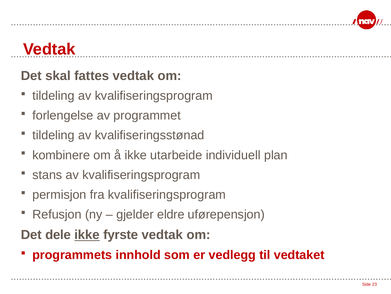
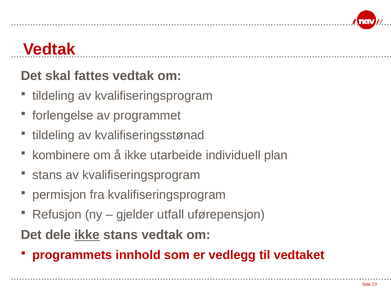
eldre: eldre -> utfall
ikke fyrste: fyrste -> stans
